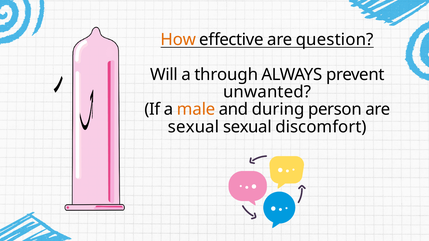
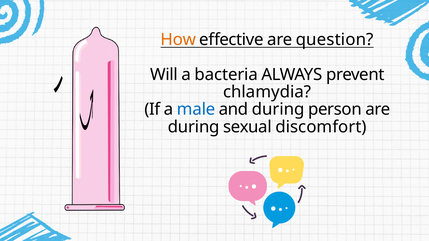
through: through -> bacteria
unwanted: unwanted -> chlamydia
male colour: orange -> blue
sexual at (194, 127): sexual -> during
